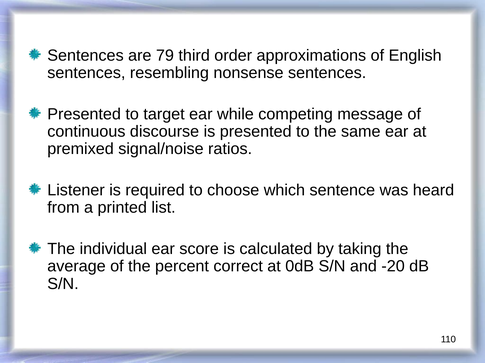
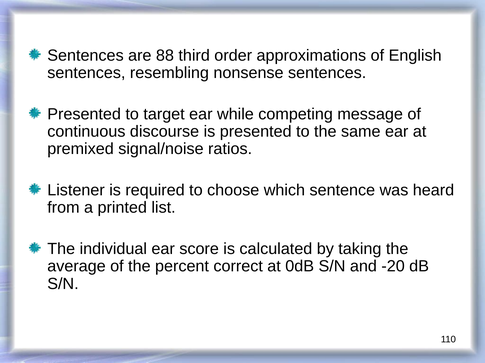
79: 79 -> 88
